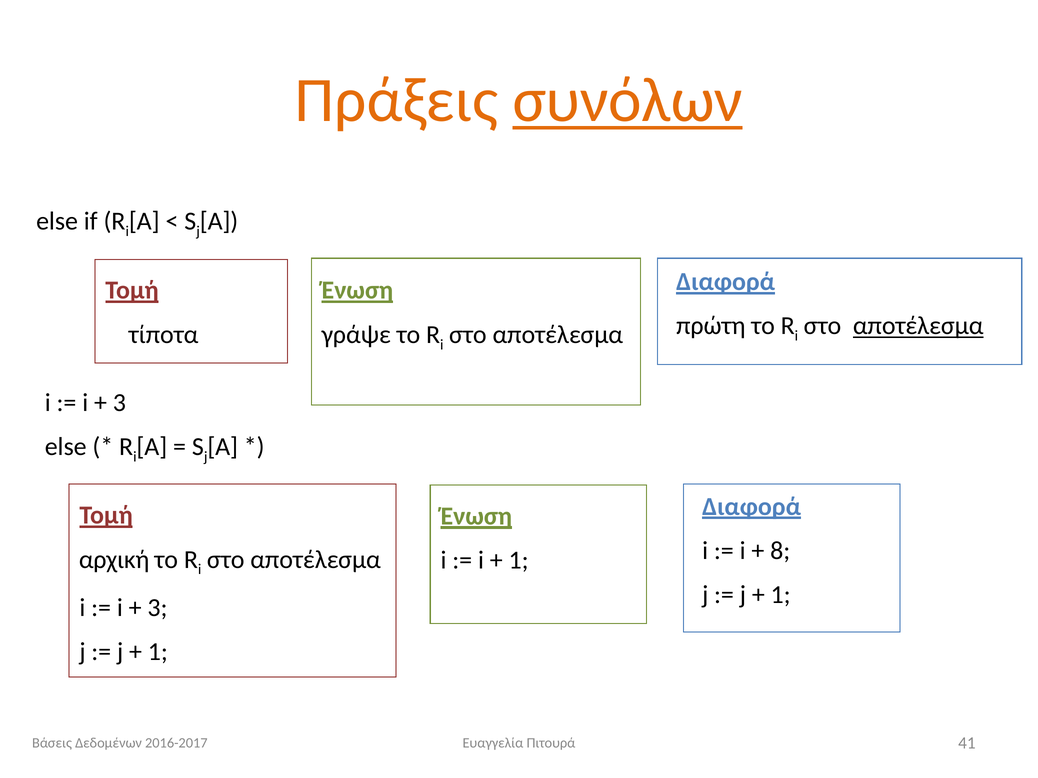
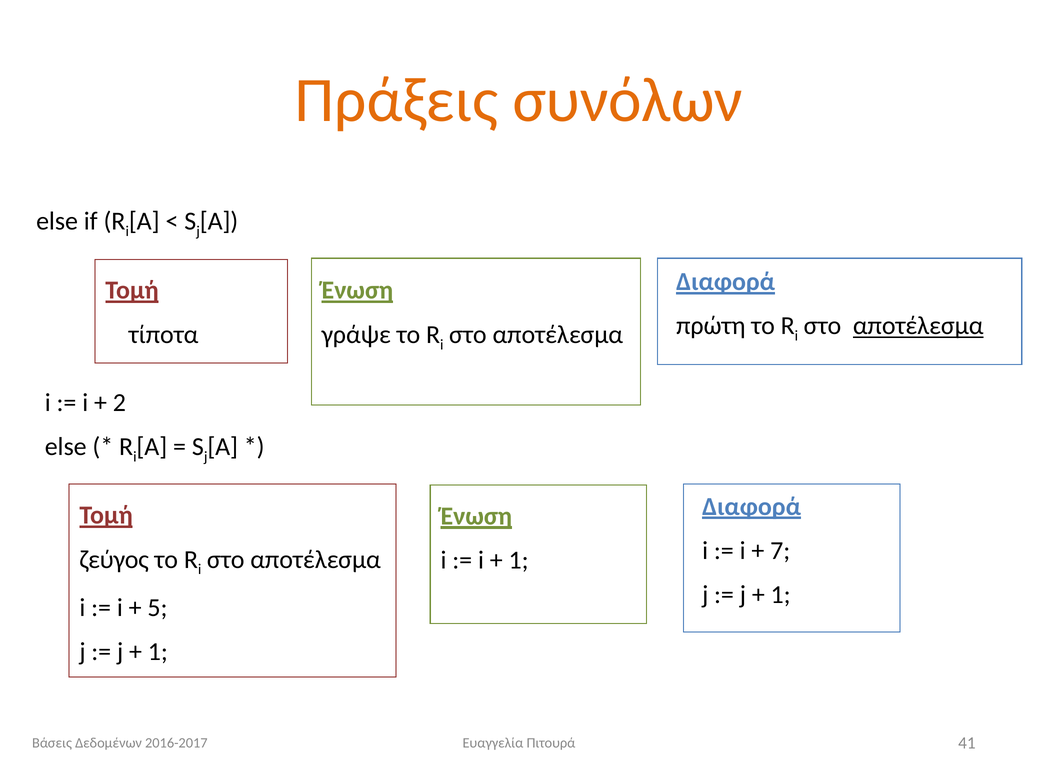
συνόλων underline: present -> none
3 at (119, 403): 3 -> 2
8: 8 -> 7
αρχική: αρχική -> ζεύγος
3 at (157, 608): 3 -> 5
